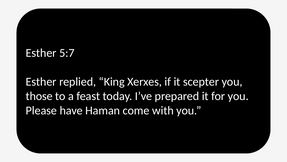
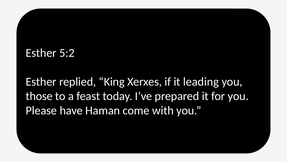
5:7: 5:7 -> 5:2
scepter: scepter -> leading
